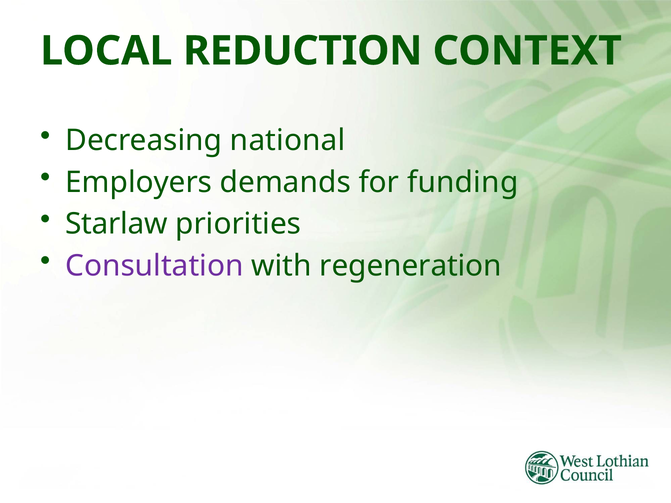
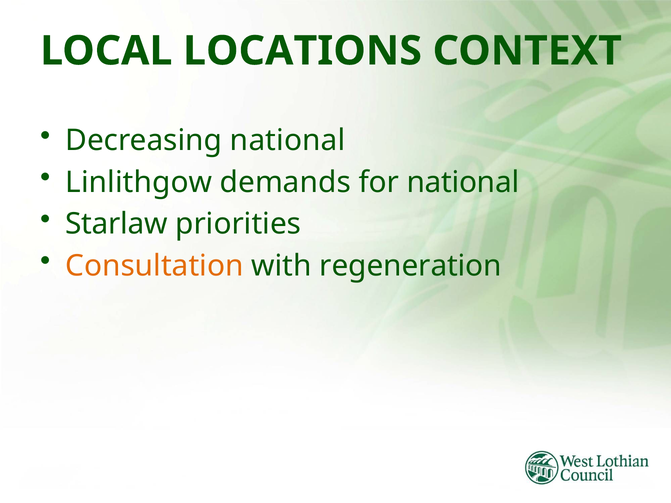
REDUCTION: REDUCTION -> LOCATIONS
Employers: Employers -> Linlithgow
for funding: funding -> national
Consultation colour: purple -> orange
